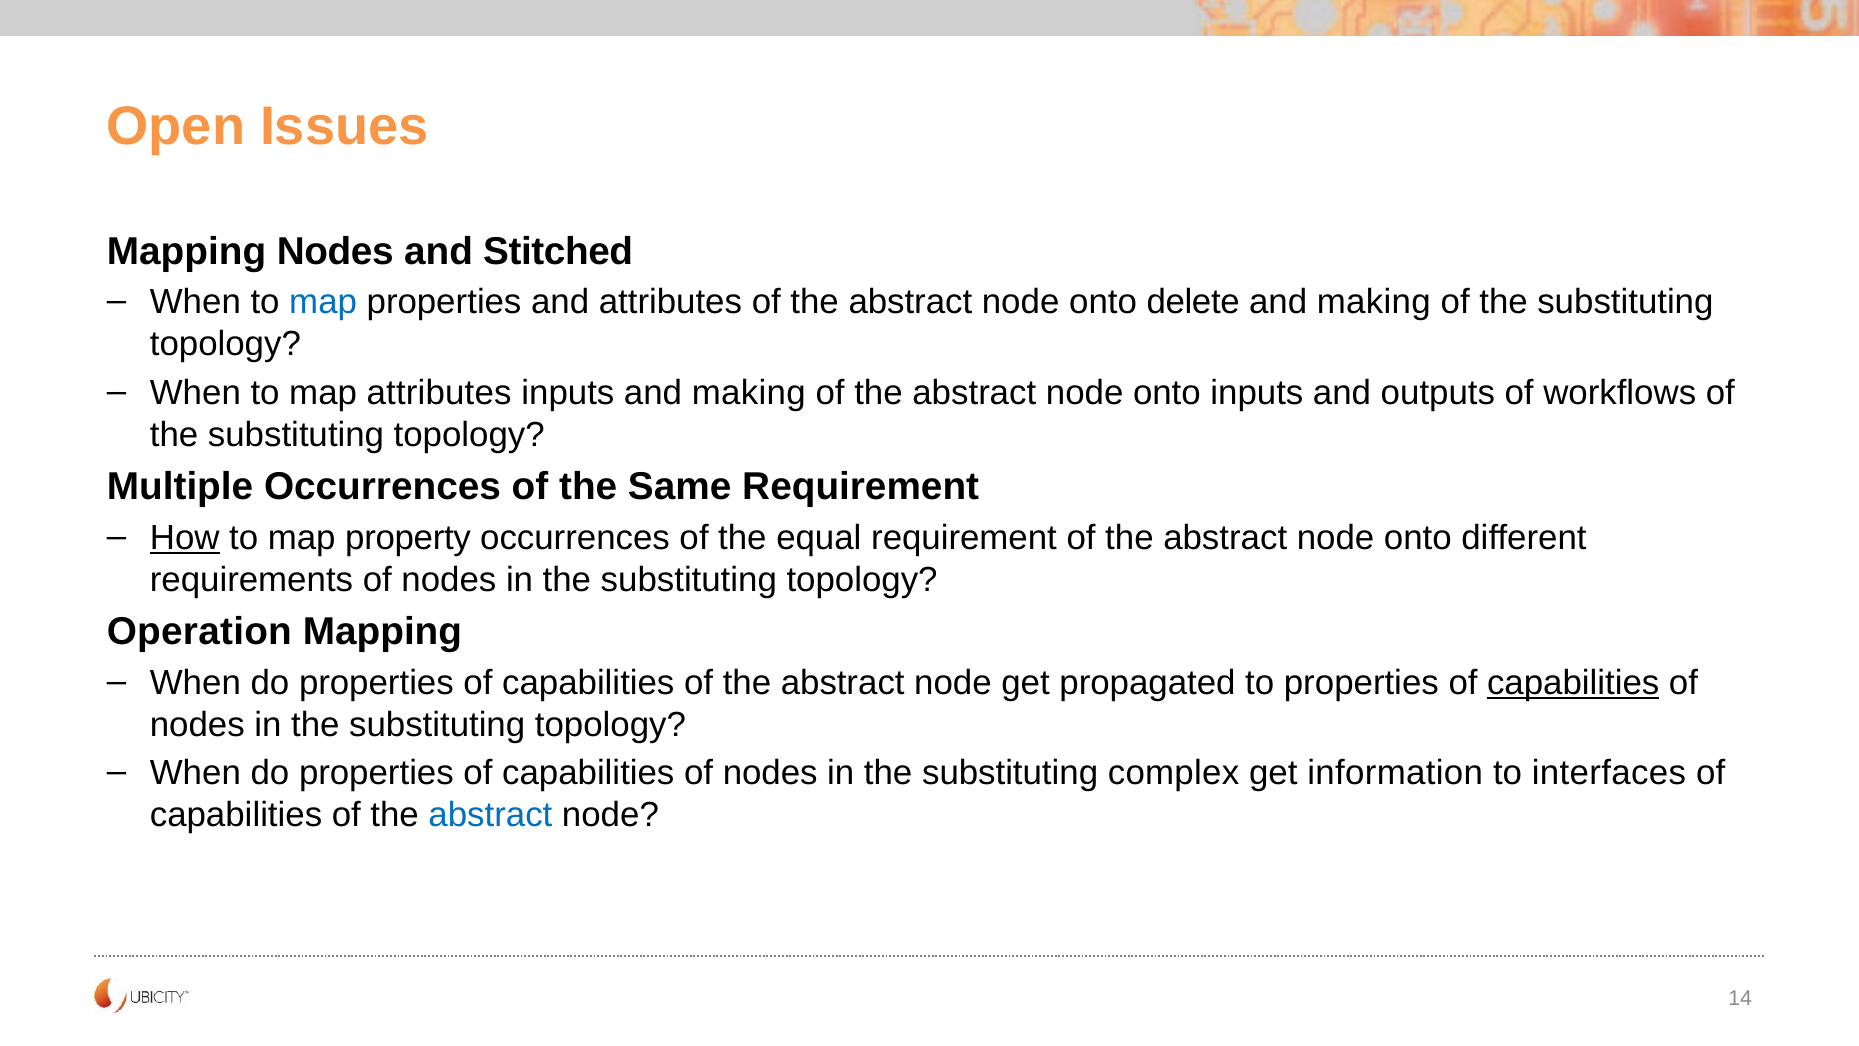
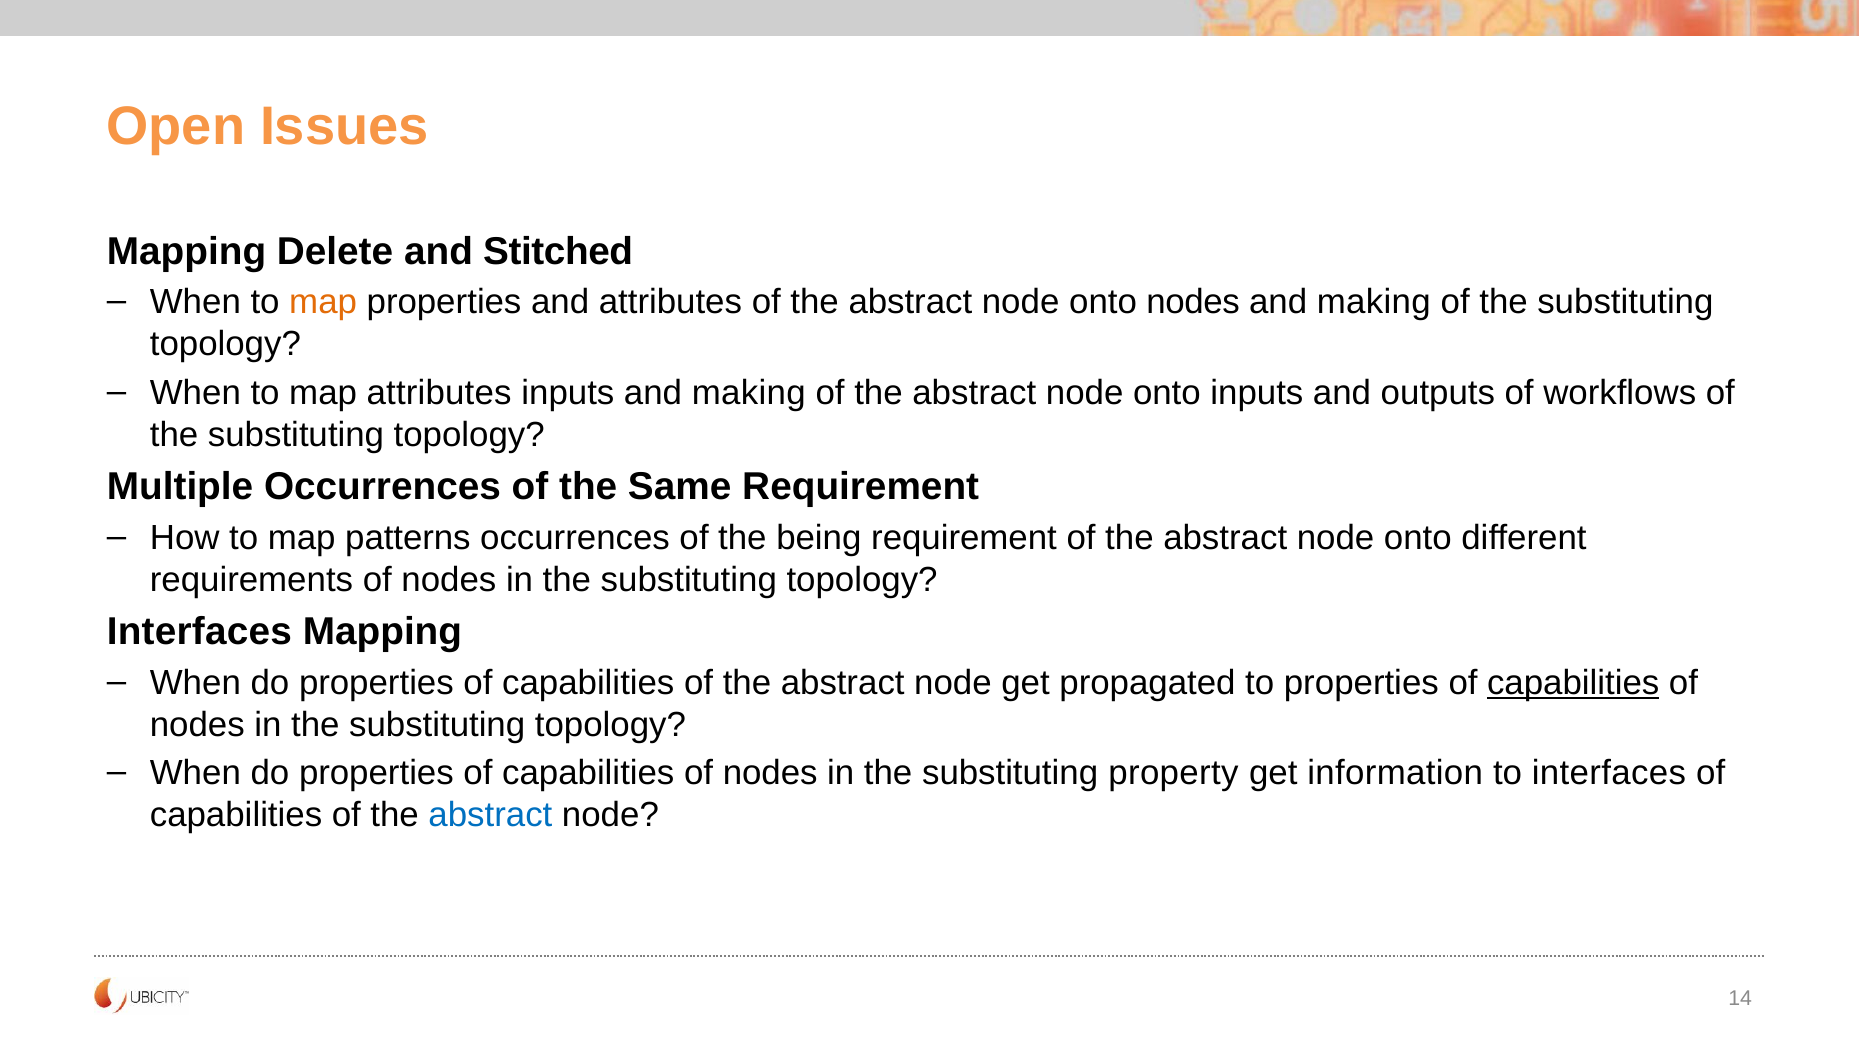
Mapping Nodes: Nodes -> Delete
map at (323, 302) colour: blue -> orange
onto delete: delete -> nodes
How underline: present -> none
property: property -> patterns
equal: equal -> being
Operation at (199, 632): Operation -> Interfaces
complex: complex -> property
